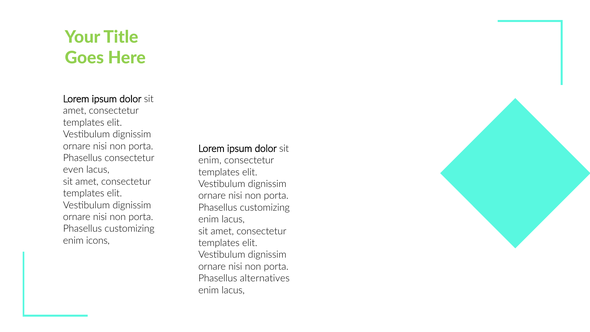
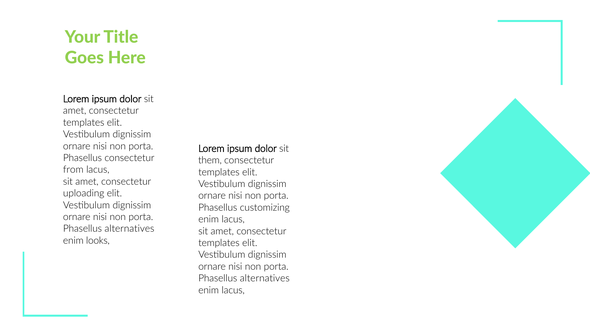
enim at (210, 160): enim -> them
even: even -> from
templates at (84, 193): templates -> uploading
customizing at (130, 229): customizing -> alternatives
icons: icons -> looks
